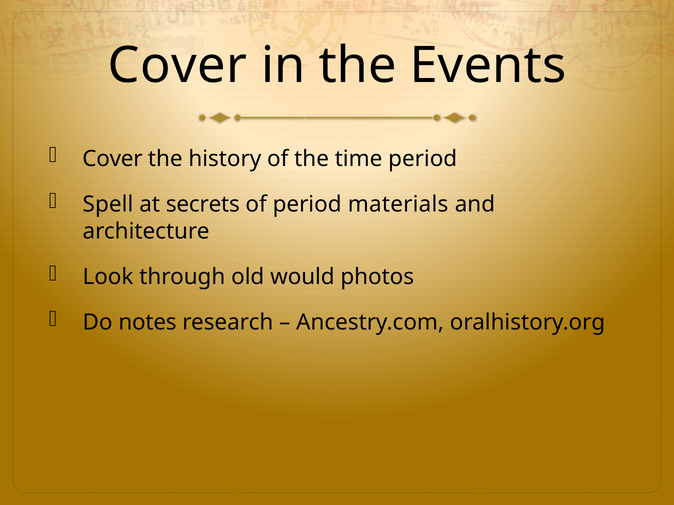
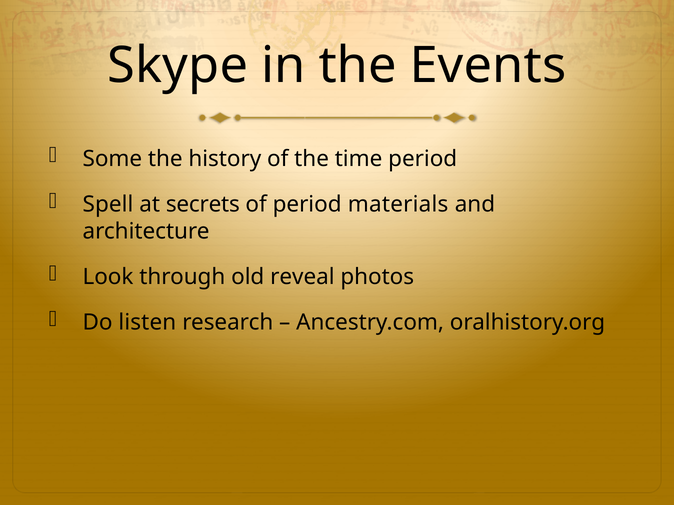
Cover at (178, 66): Cover -> Skype
Cover at (112, 159): Cover -> Some
would: would -> reveal
notes: notes -> listen
